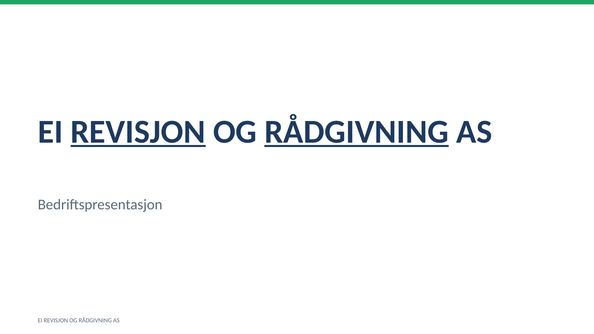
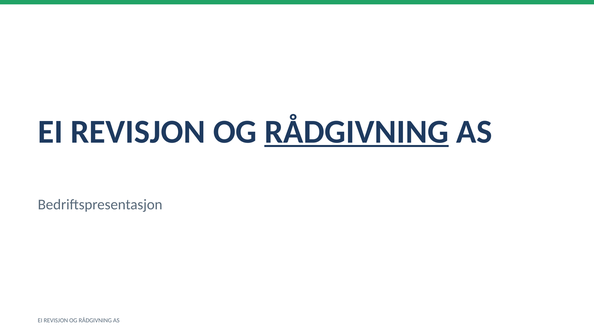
REVISJON at (138, 132) underline: present -> none
